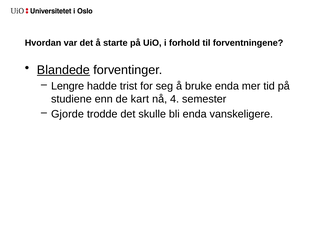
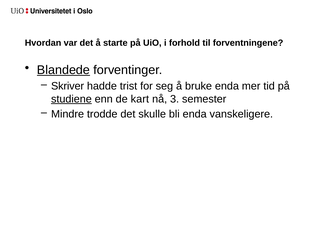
Lengre: Lengre -> Skriver
studiene underline: none -> present
4: 4 -> 3
Gjorde: Gjorde -> Mindre
